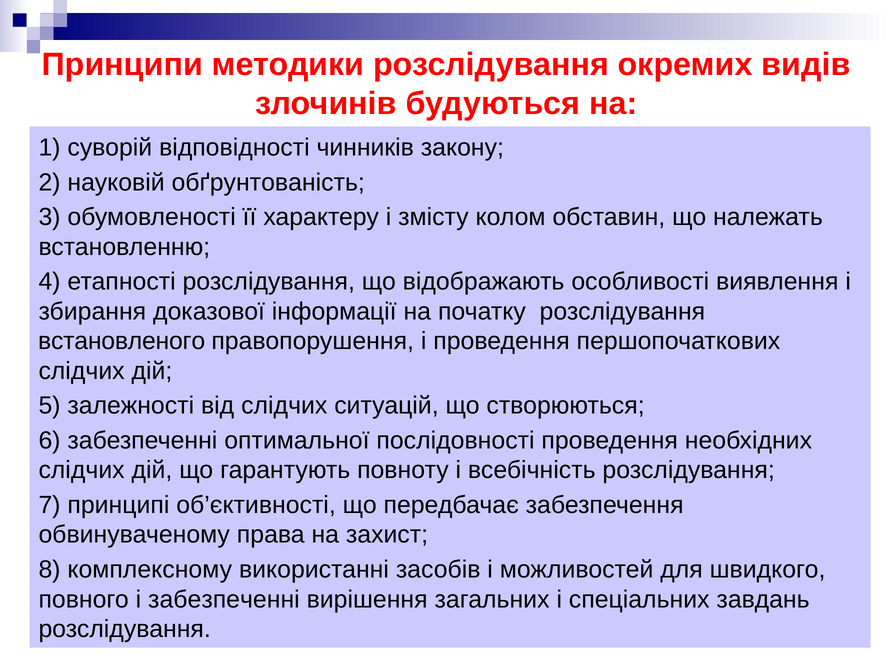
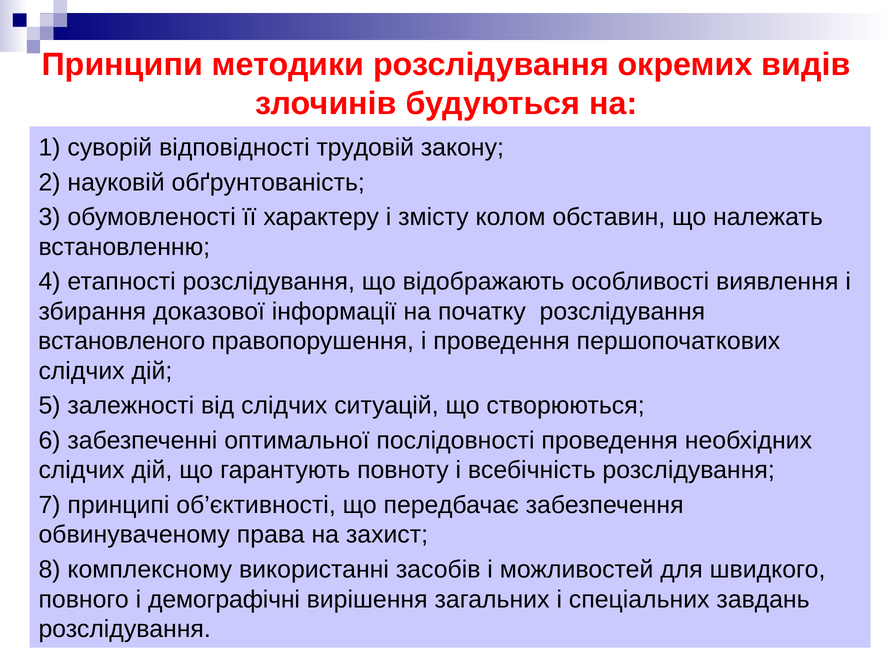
чинників: чинників -> трудовій
і забезпеченні: забезпеченні -> демографічні
